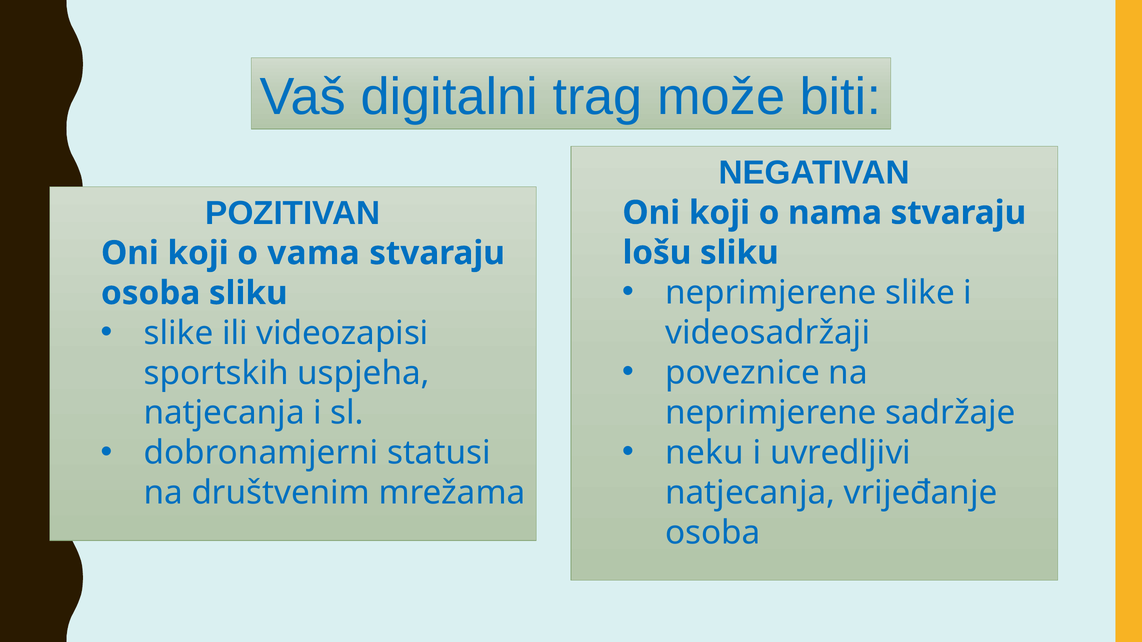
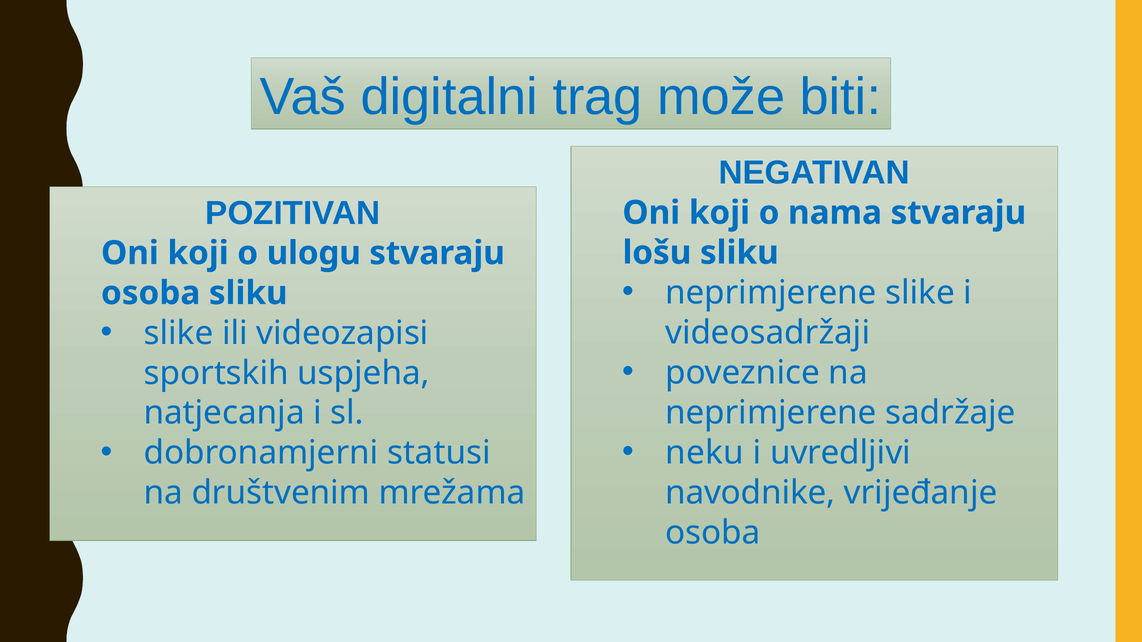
vama: vama -> ulogu
natjecanja at (750, 493): natjecanja -> navodnike
